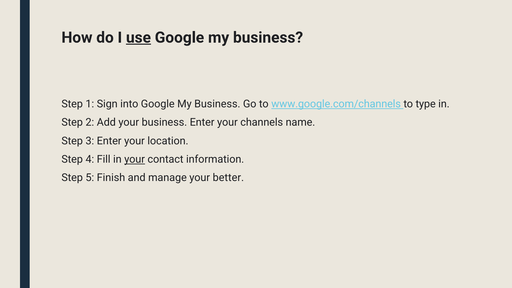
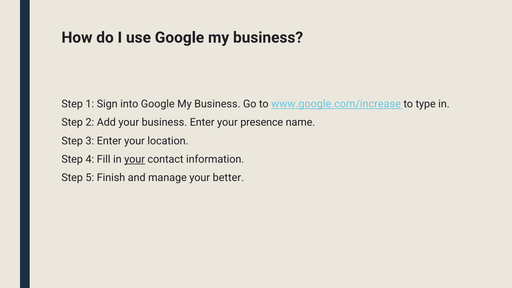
use underline: present -> none
www.google.com/channels: www.google.com/channels -> www.google.com/increase
channels: channels -> presence
